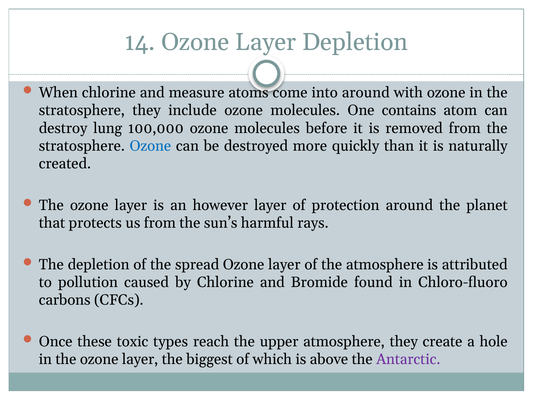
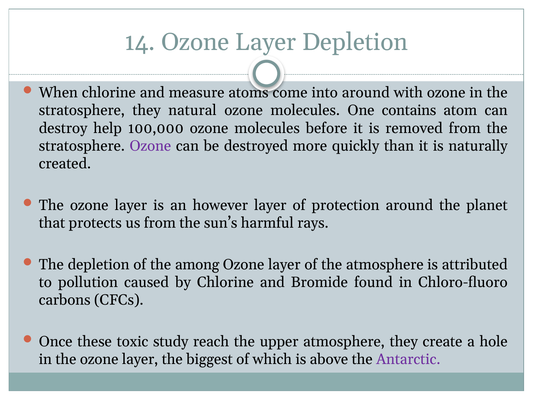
include: include -> natural
lung: lung -> help
Ozone at (150, 146) colour: blue -> purple
spread: spread -> among
types: types -> study
